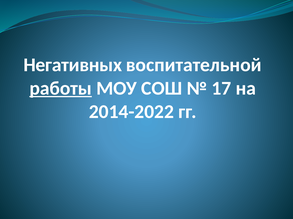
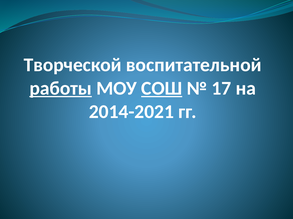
Негативных: Негативных -> Творческой
СОШ underline: none -> present
2014-2022: 2014-2022 -> 2014-2021
